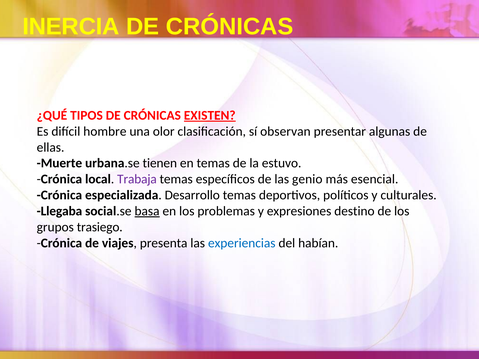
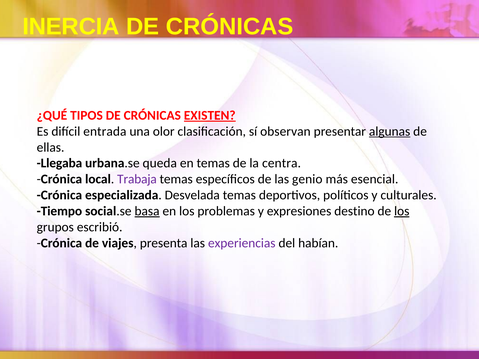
hombre: hombre -> entrada
algunas underline: none -> present
Muerte: Muerte -> Llegaba
tienen: tienen -> queda
estuvo: estuvo -> centra
Desarrollo: Desarrollo -> Desvelada
Llegaba: Llegaba -> Tiempo
los at (402, 211) underline: none -> present
trasiego: trasiego -> escribió
experiencias colour: blue -> purple
